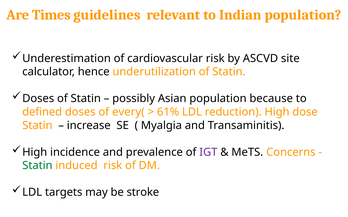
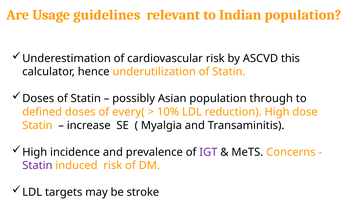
Times: Times -> Usage
site: site -> this
because: because -> through
61%: 61% -> 10%
Statin at (37, 166) colour: green -> purple
